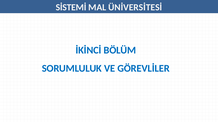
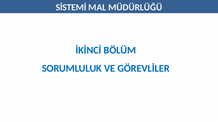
ÜNİVERSİTESİ: ÜNİVERSİTESİ -> MÜDÜRLÜĞÜ
